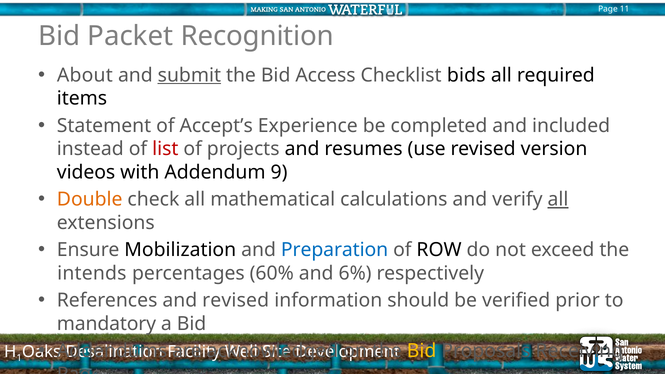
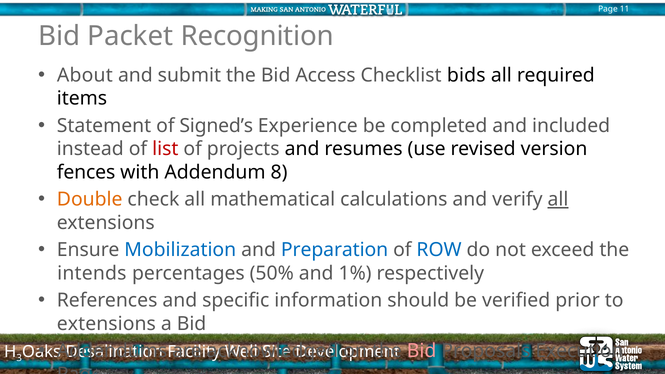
submit underline: present -> none
Accept’s: Accept’s -> Signed’s
videos: videos -> fences
9: 9 -> 8
Mobilization colour: black -> blue
ROW colour: black -> blue
60%: 60% -> 50%
6%: 6% -> 1%
and revised: revised -> specific
mandatory at (106, 324): mandatory -> extensions
Bid at (422, 351) colour: yellow -> pink
Receiving: Receiving -> Execution
1: 1 -> 3
